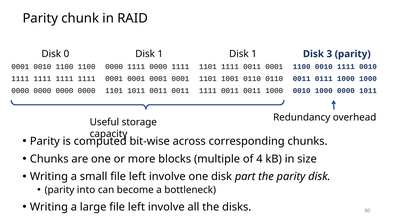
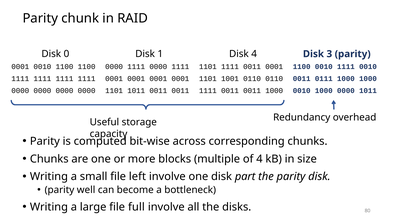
1 Disk 1: 1 -> 4
into: into -> well
large file left: left -> full
